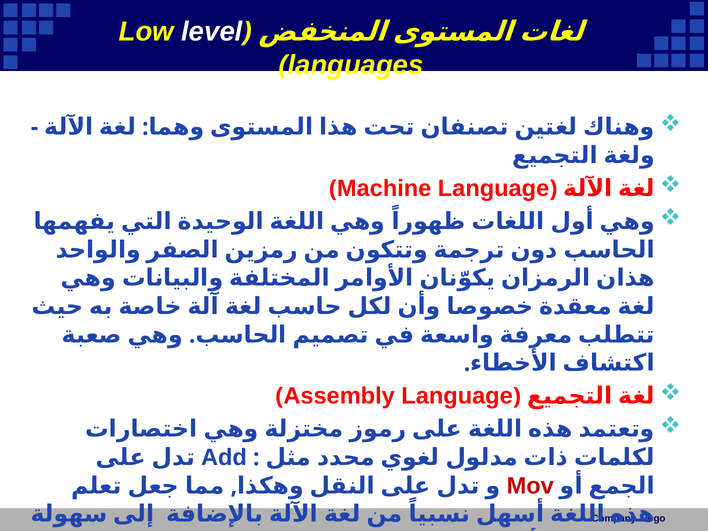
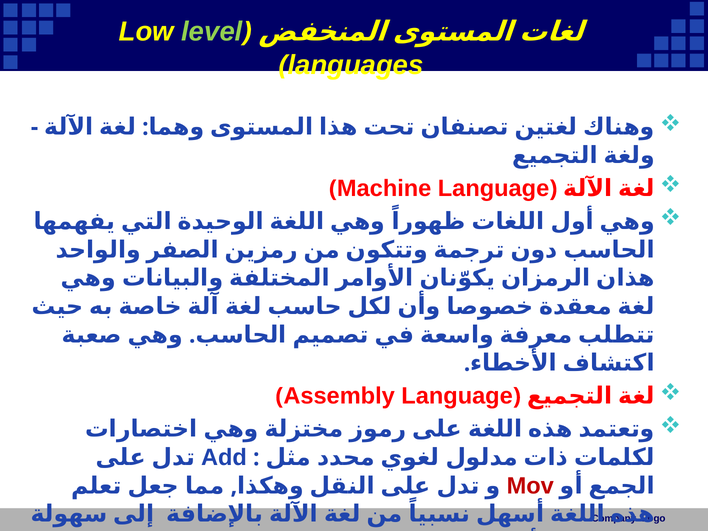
level colour: white -> light green
